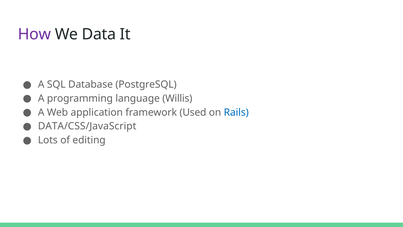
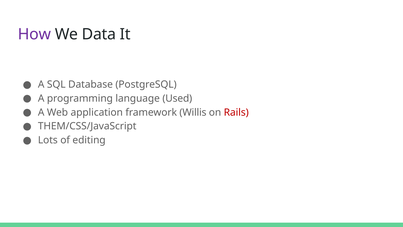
Willis: Willis -> Used
Used: Used -> Willis
Rails colour: blue -> red
DATA/CSS/JavaScript: DATA/CSS/JavaScript -> THEM/CSS/JavaScript
